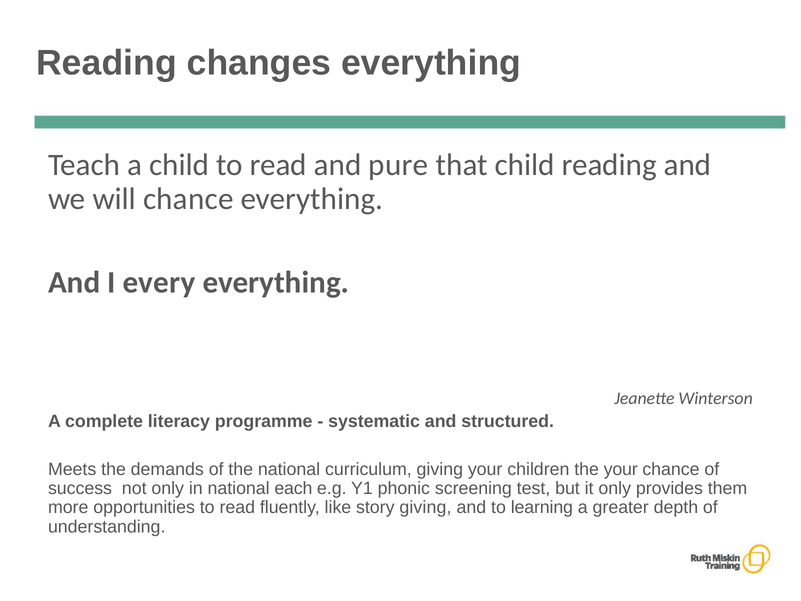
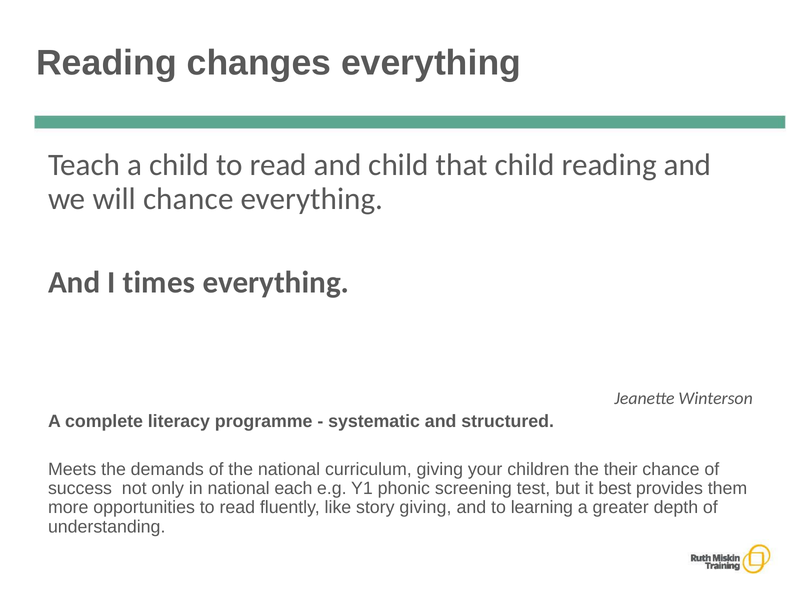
and pure: pure -> child
every: every -> times
the your: your -> their
it only: only -> best
